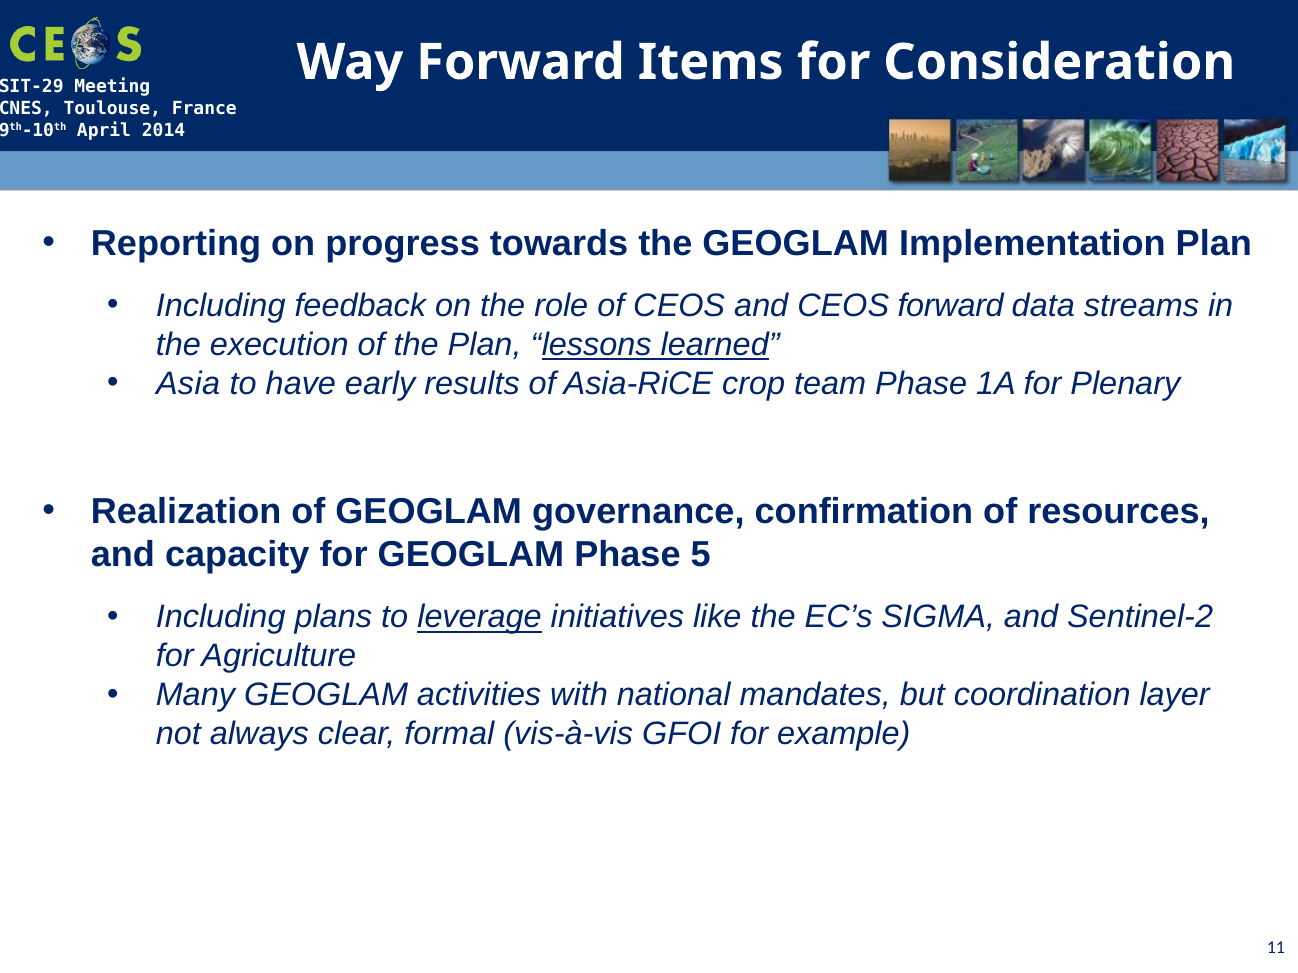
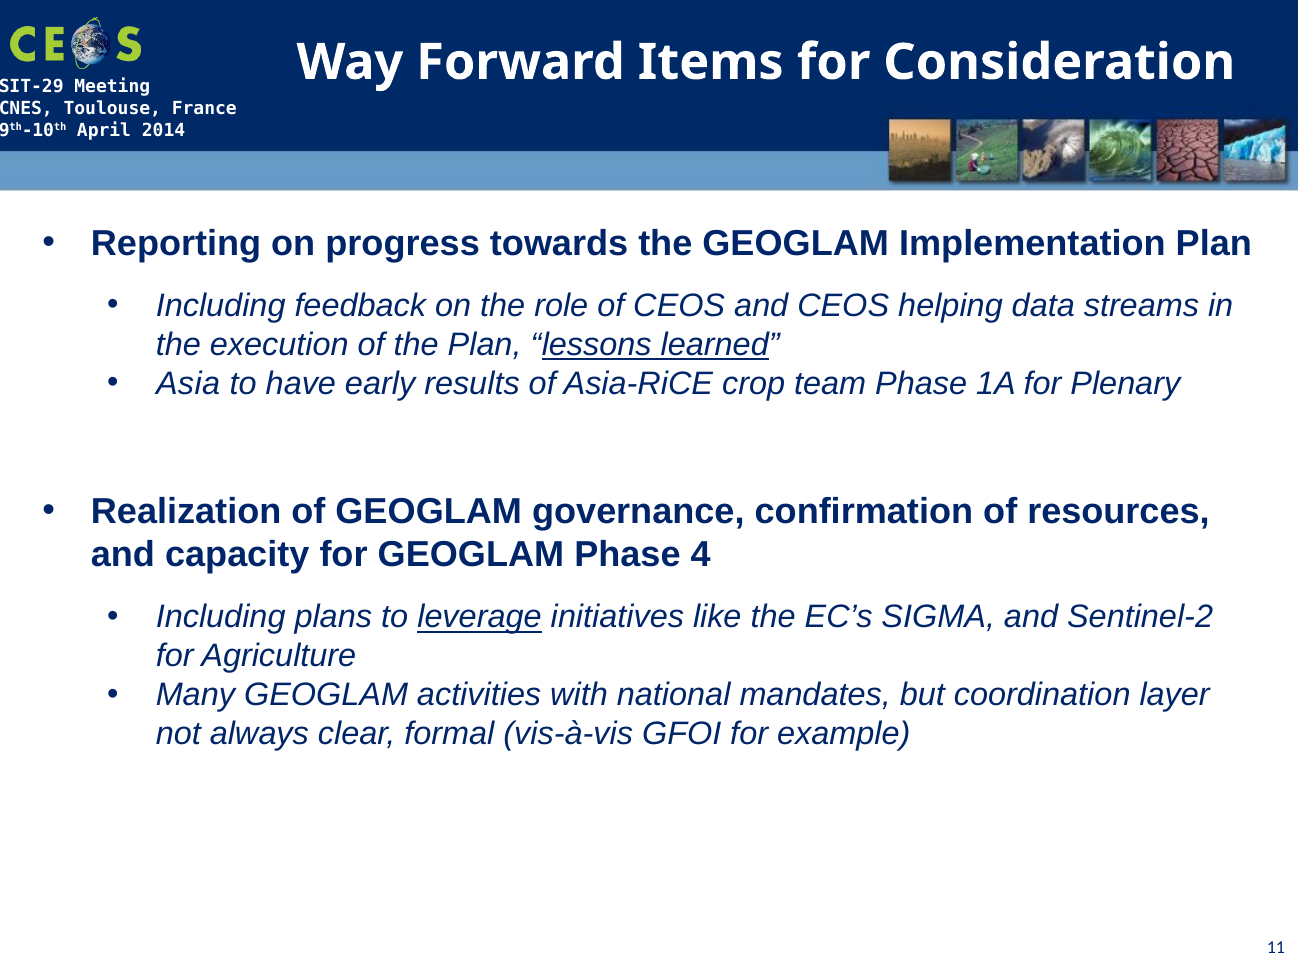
CEOS forward: forward -> helping
5: 5 -> 4
